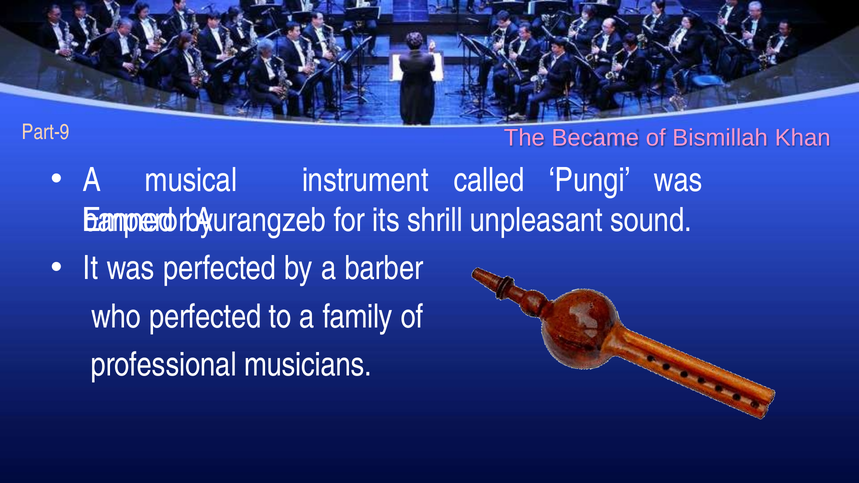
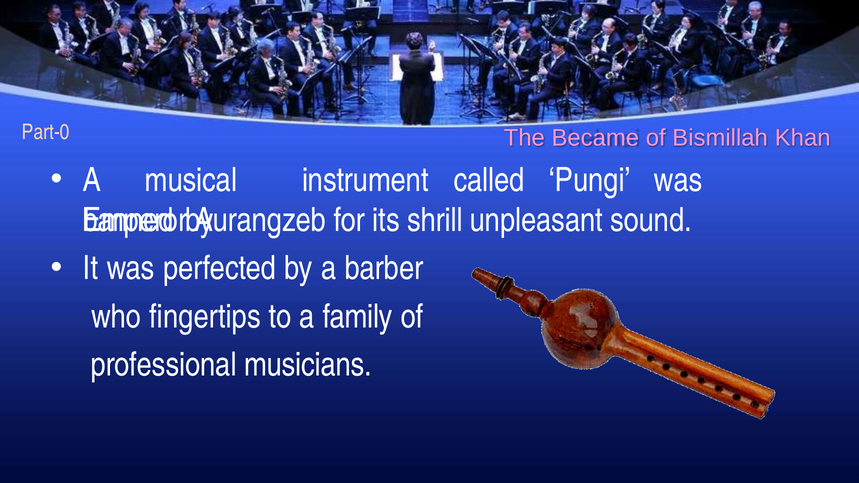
Part-9: Part-9 -> Part-0
who perfected: perfected -> fingertips
